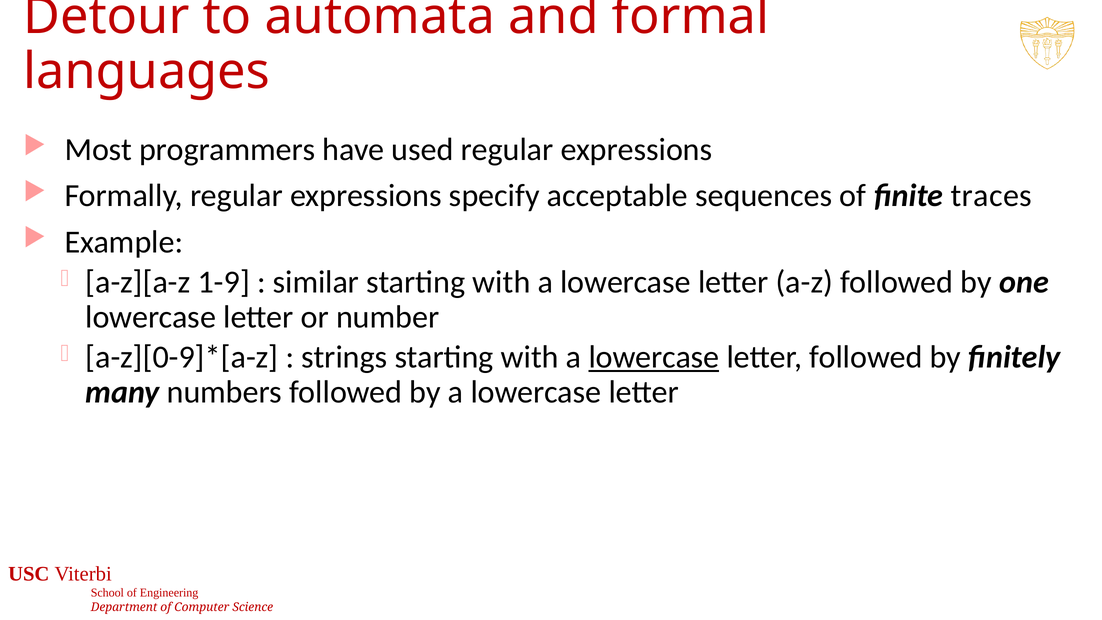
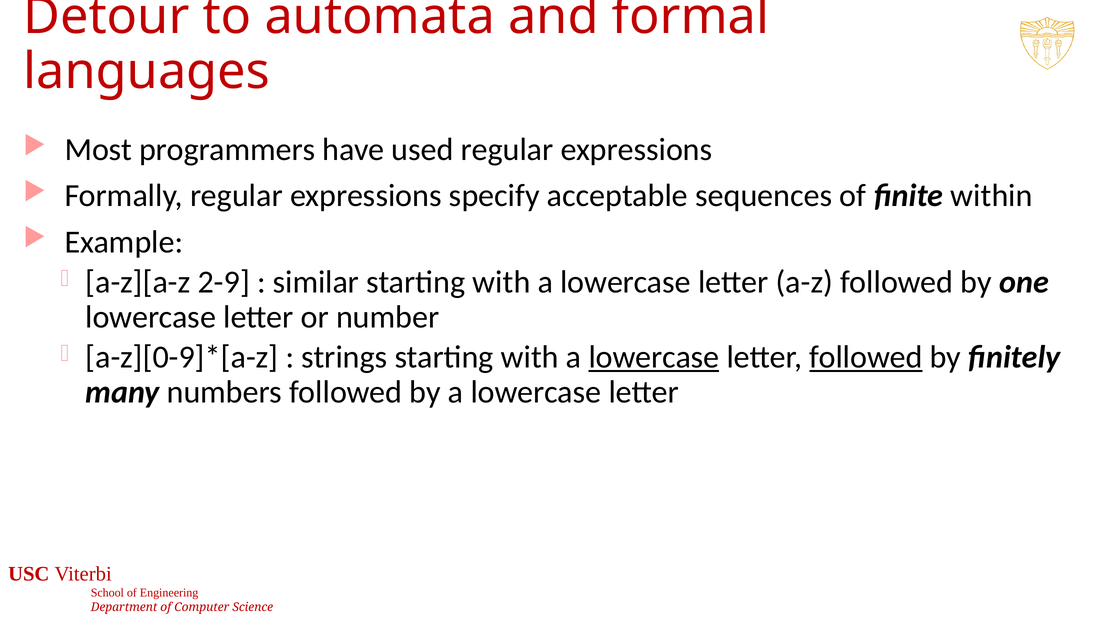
traces: traces -> within
1-9: 1-9 -> 2-9
followed at (866, 357) underline: none -> present
